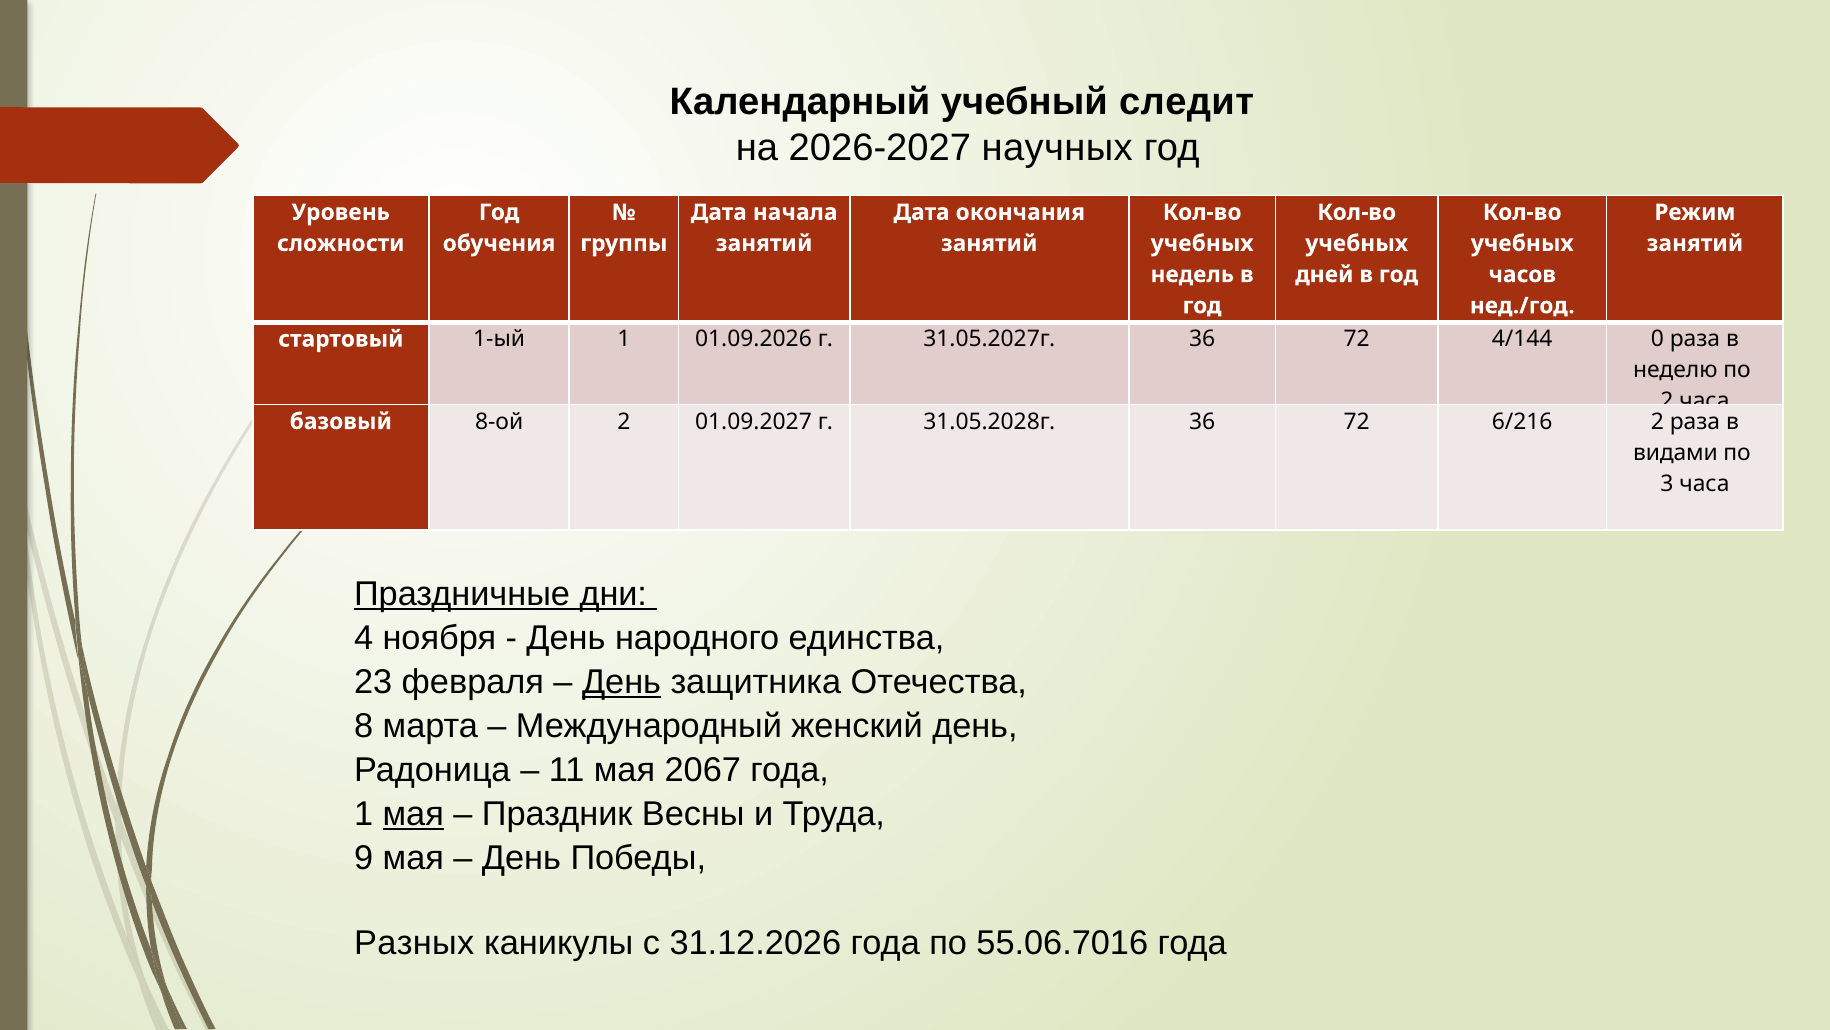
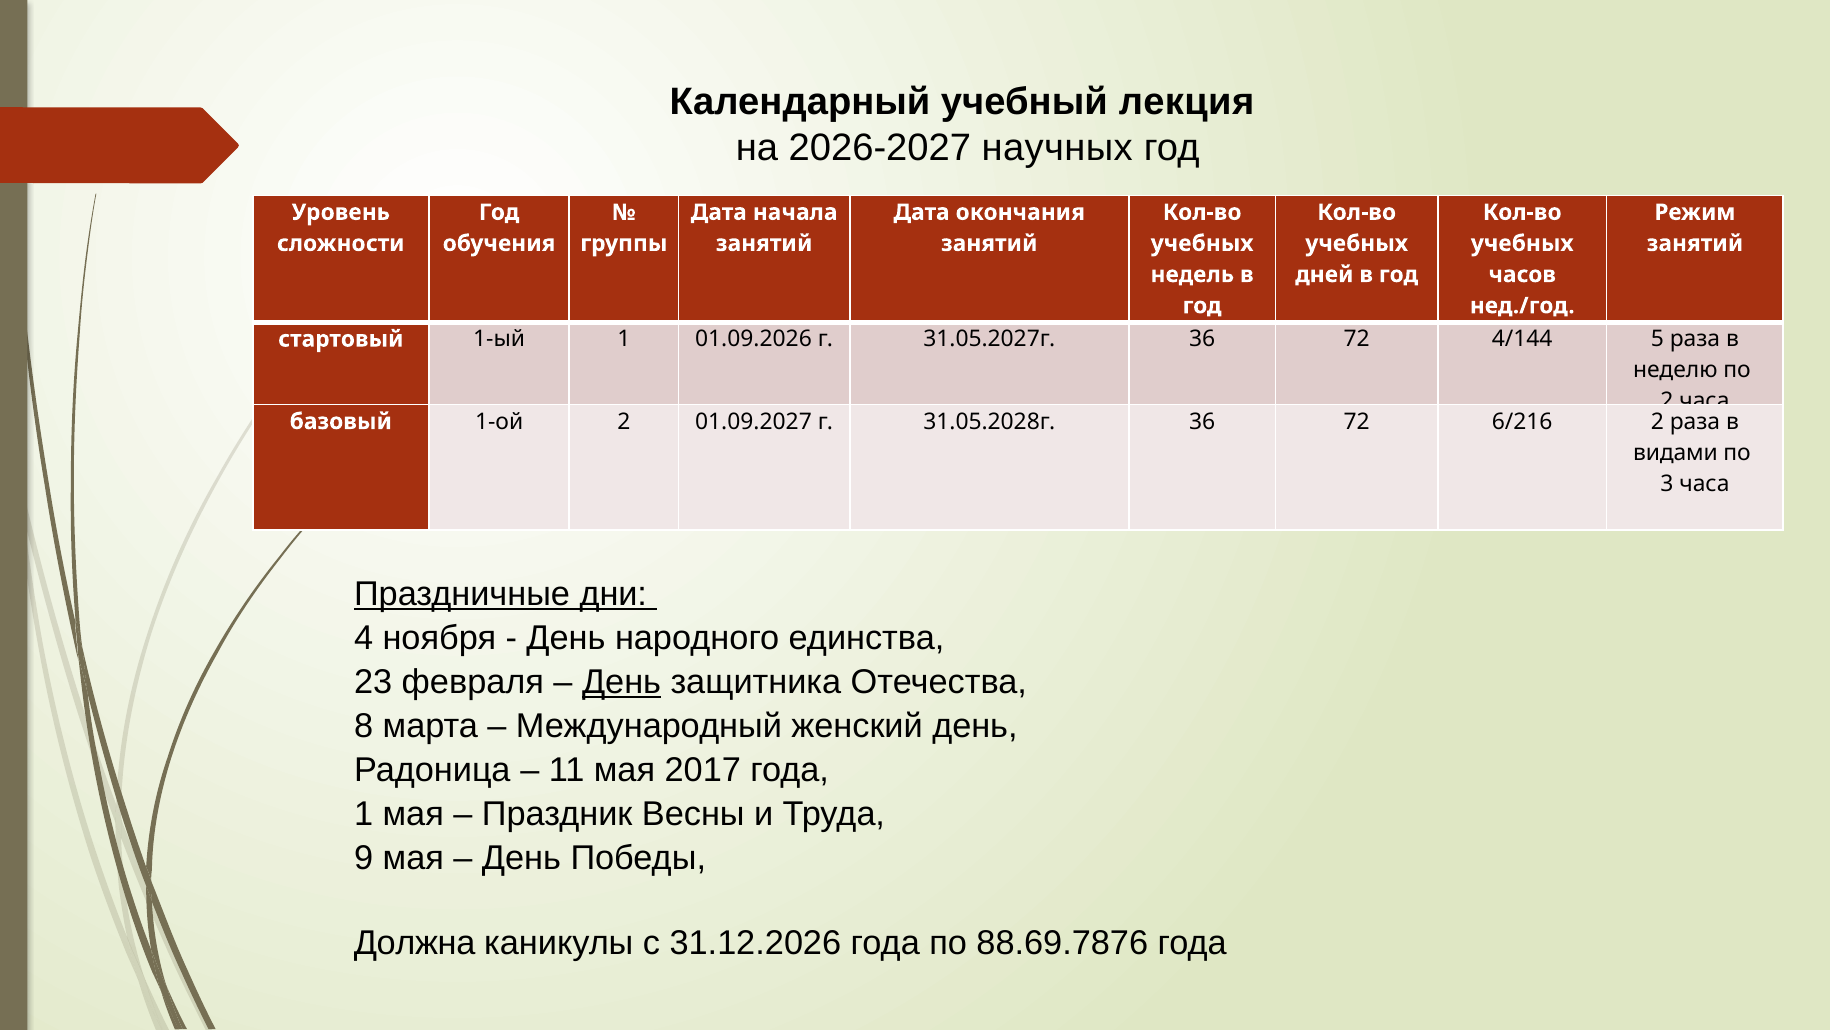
следит: следит -> лекция
0: 0 -> 5
8-ой: 8-ой -> 1-ой
2067: 2067 -> 2017
мая at (413, 814) underline: present -> none
Разных: Разных -> Должна
55.06.7016: 55.06.7016 -> 88.69.7876
